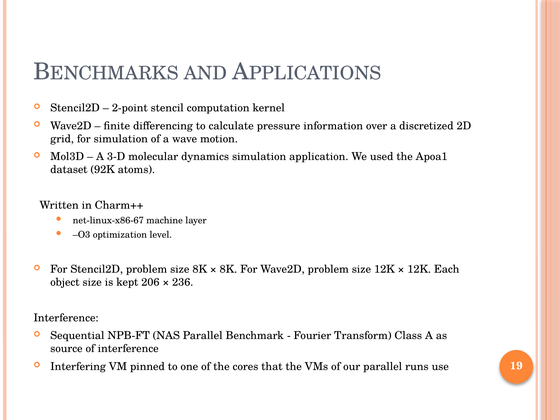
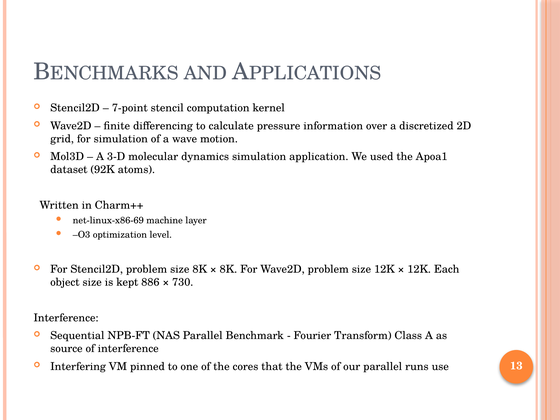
2-point: 2-point -> 7-point
net-linux-x86-67: net-linux-x86-67 -> net-linux-x86-69
206: 206 -> 886
236: 236 -> 730
19: 19 -> 13
